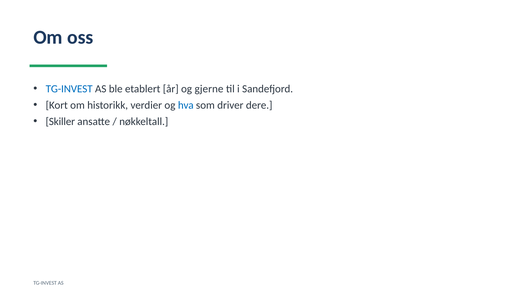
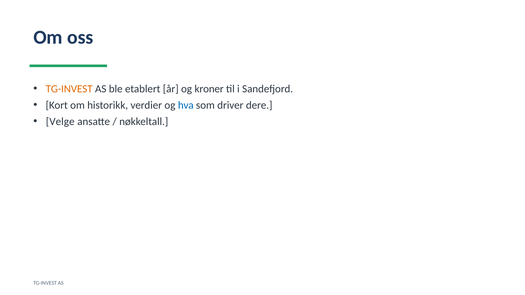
TG-INVEST at (69, 89) colour: blue -> orange
gjerne: gjerne -> kroner
Skiller: Skiller -> Velge
